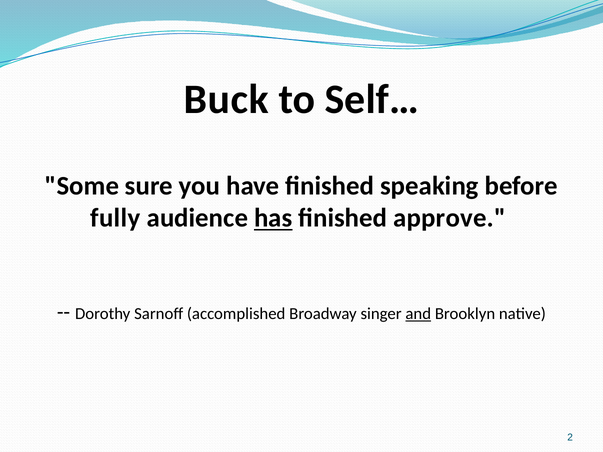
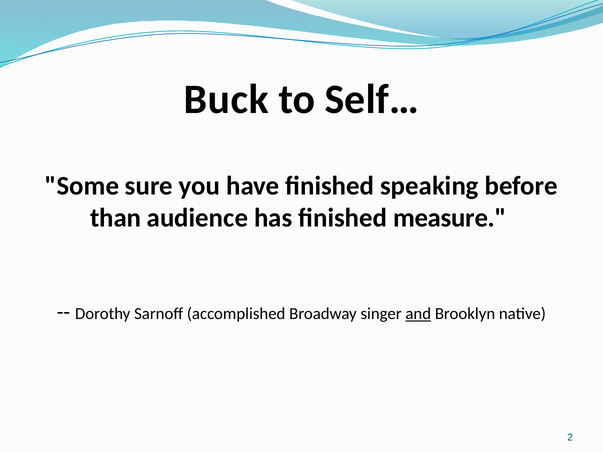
fully: fully -> than
has underline: present -> none
approve: approve -> measure
